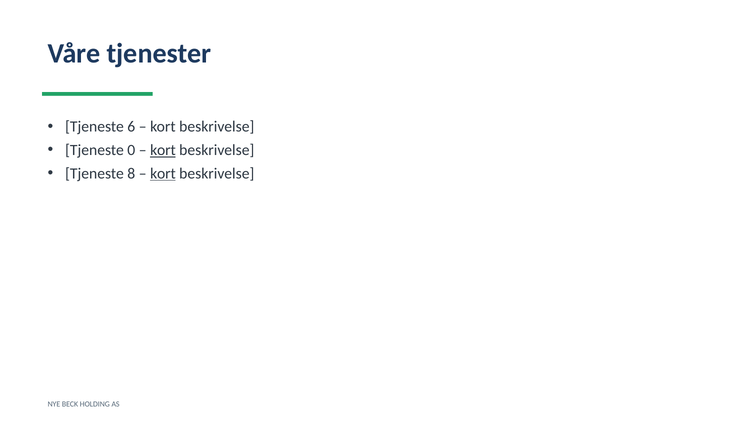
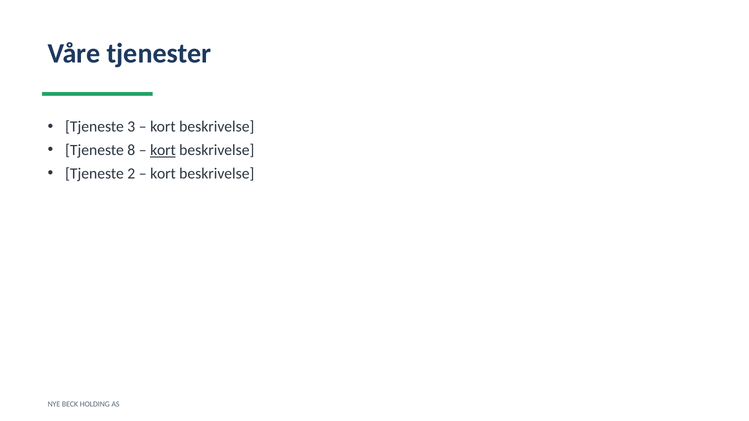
6: 6 -> 3
0: 0 -> 8
8: 8 -> 2
kort at (163, 174) underline: present -> none
